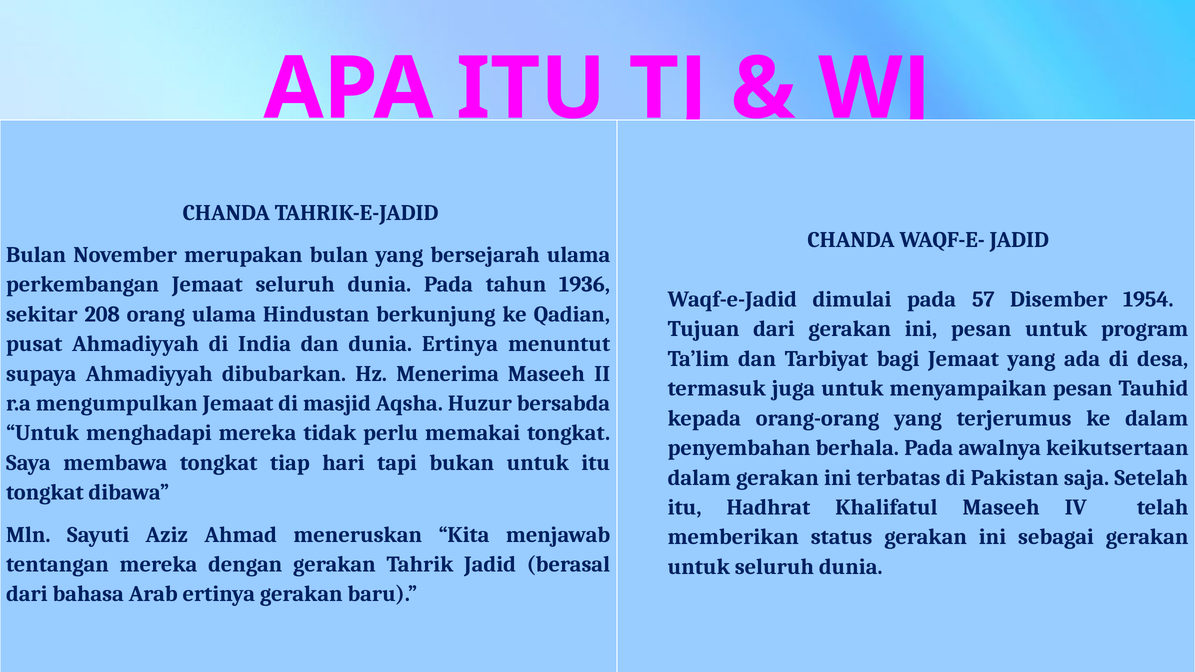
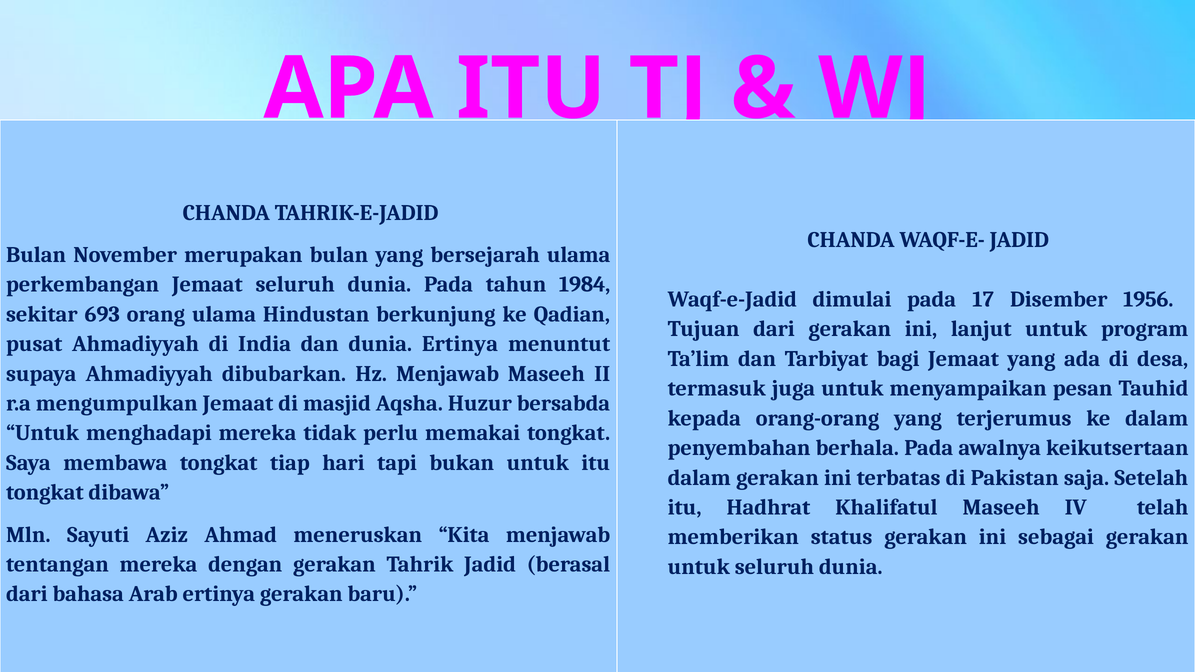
1936: 1936 -> 1984
57: 57 -> 17
1954: 1954 -> 1956
208: 208 -> 693
ini pesan: pesan -> lanjut
Hz Menerima: Menerima -> Menjawab
